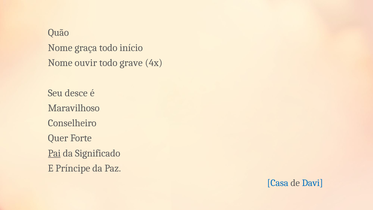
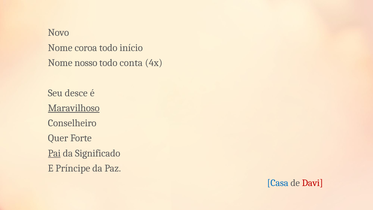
Quão: Quão -> Novo
graça: graça -> coroa
ouvir: ouvir -> nosso
grave: grave -> conta
Maravilhoso underline: none -> present
Davi colour: blue -> red
